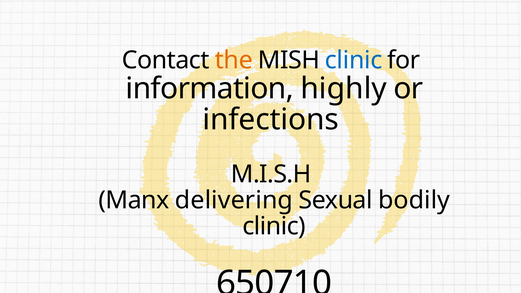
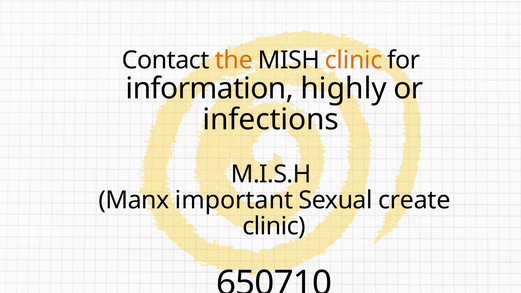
clinic at (354, 60) colour: blue -> orange
delivering: delivering -> important
bodily: bodily -> create
